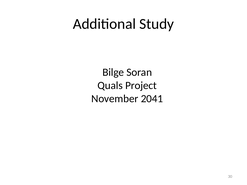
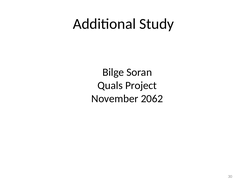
2041: 2041 -> 2062
